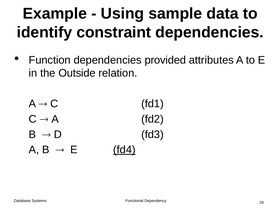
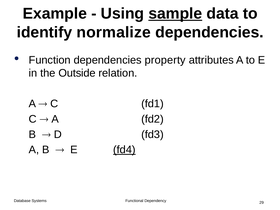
sample underline: none -> present
constraint: constraint -> normalize
provided: provided -> property
